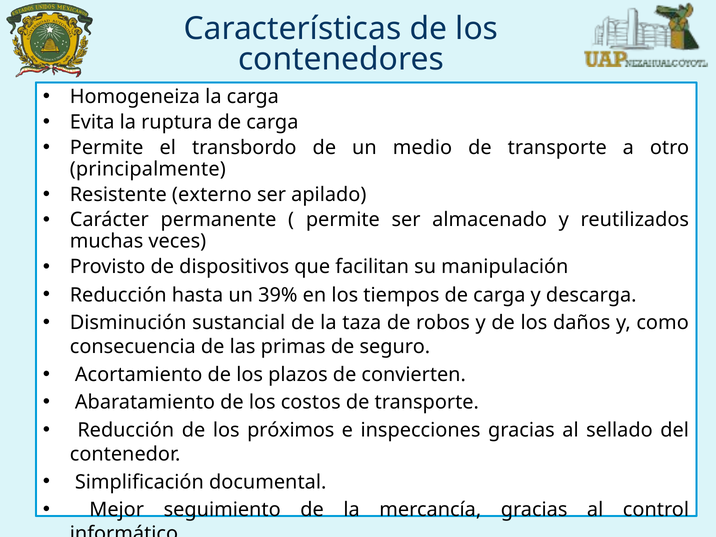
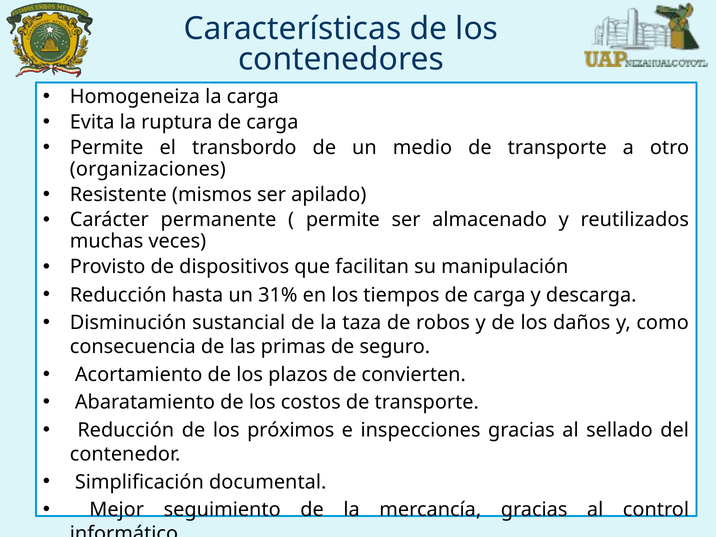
principalmente: principalmente -> organizaciones
externo: externo -> mismos
39%: 39% -> 31%
